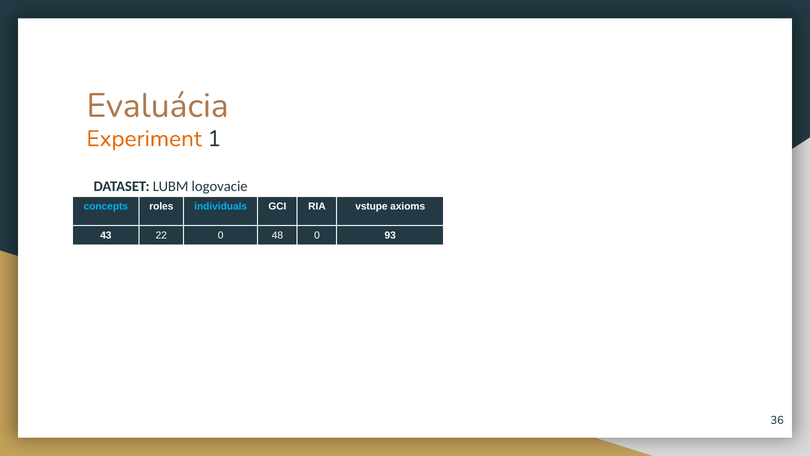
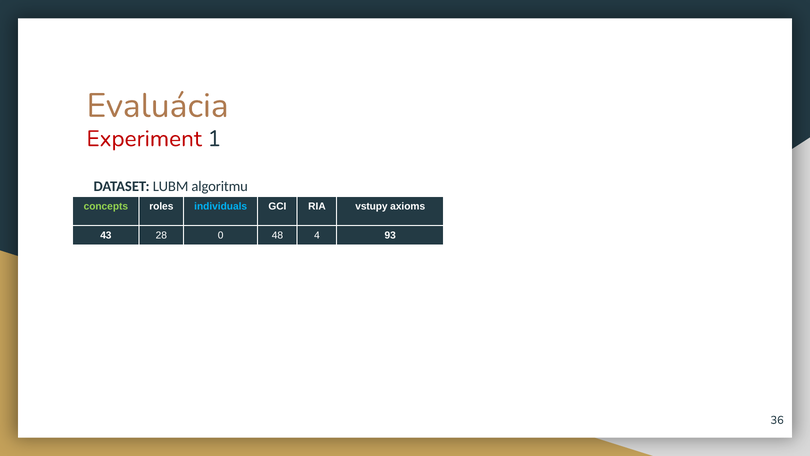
Experiment colour: orange -> red
logovacie: logovacie -> algoritmu
concepts colour: light blue -> light green
vstupe: vstupe -> vstupy
22: 22 -> 28
48 0: 0 -> 4
